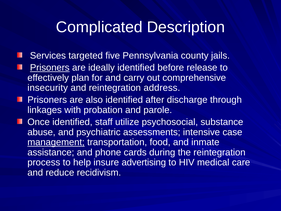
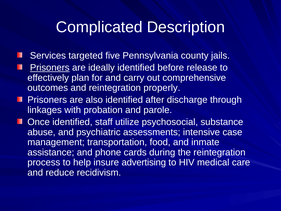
insecurity: insecurity -> outcomes
address: address -> properly
management underline: present -> none
